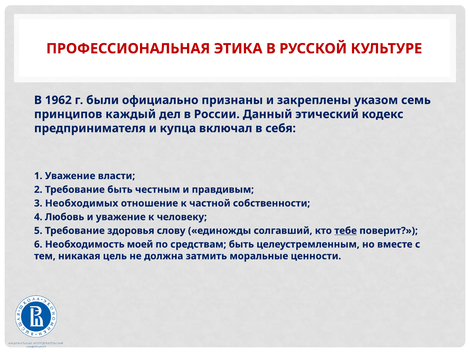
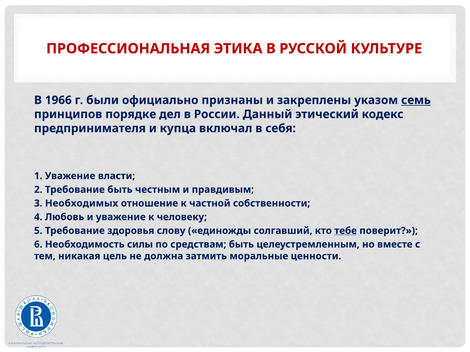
1962: 1962 -> 1966
семь underline: none -> present
каждый: каждый -> порядке
моей: моей -> силы
